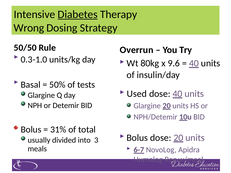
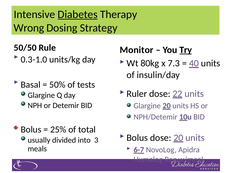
Overrun: Overrun -> Monitor
Try underline: none -> present
9.6: 9.6 -> 7.3
Used: Used -> Ruler
dose 40: 40 -> 22
31%: 31% -> 25%
